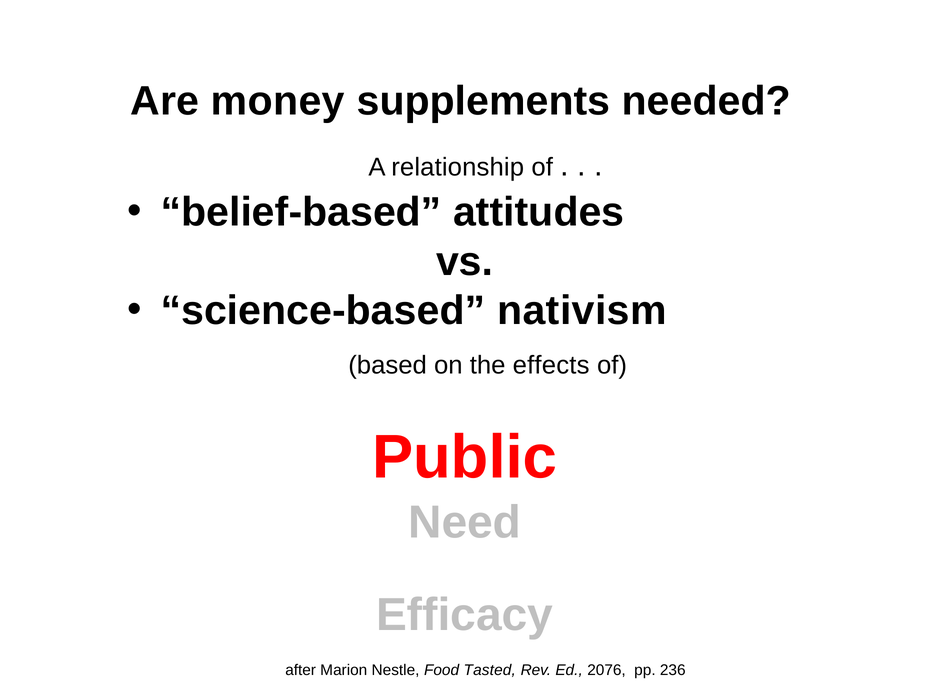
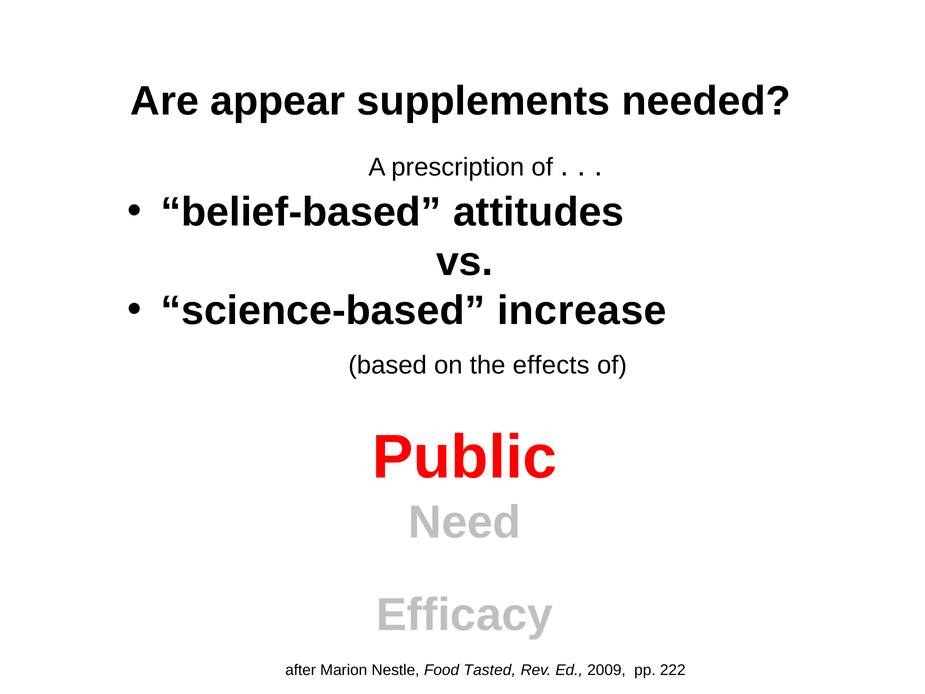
money: money -> appear
relationship: relationship -> prescription
nativism: nativism -> increase
2076: 2076 -> 2009
236: 236 -> 222
